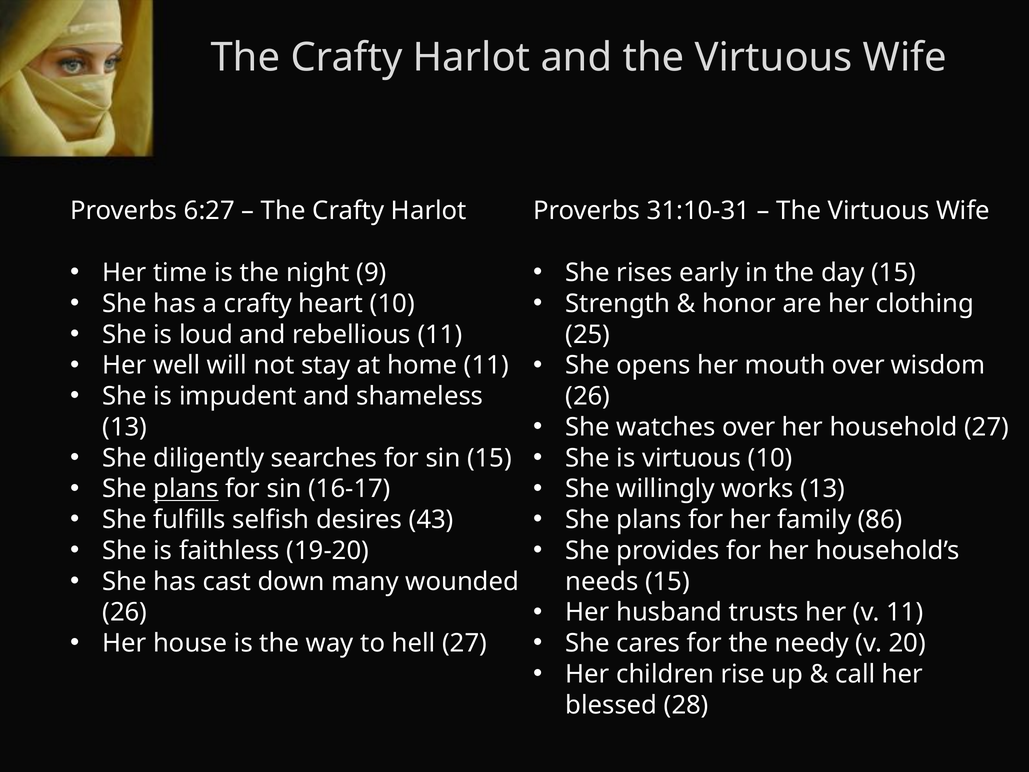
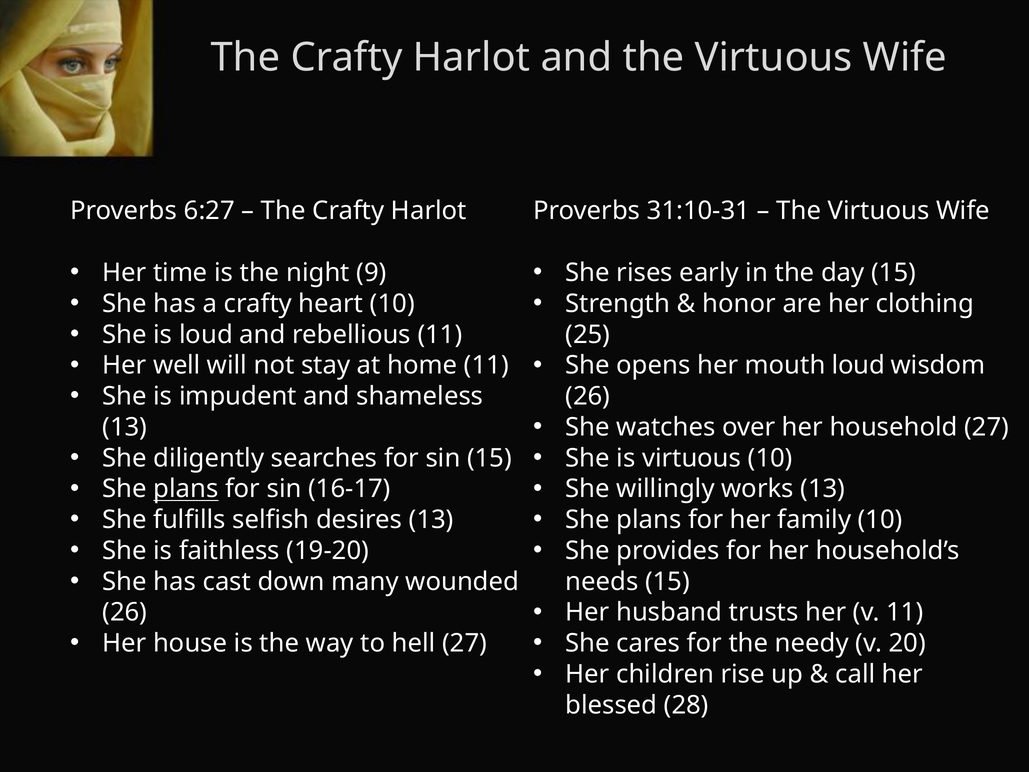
mouth over: over -> loud
desires 43: 43 -> 13
family 86: 86 -> 10
